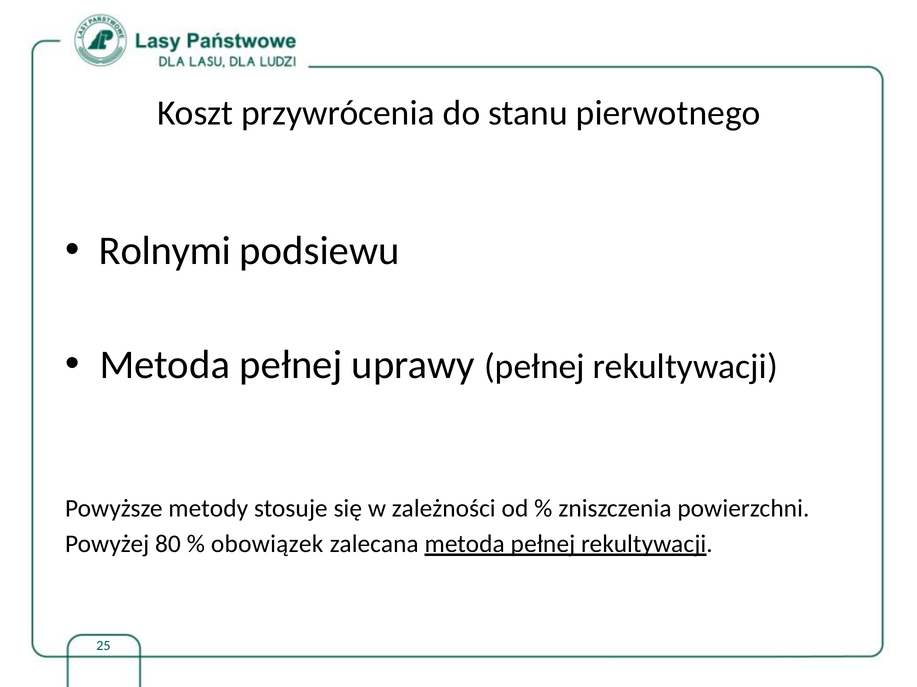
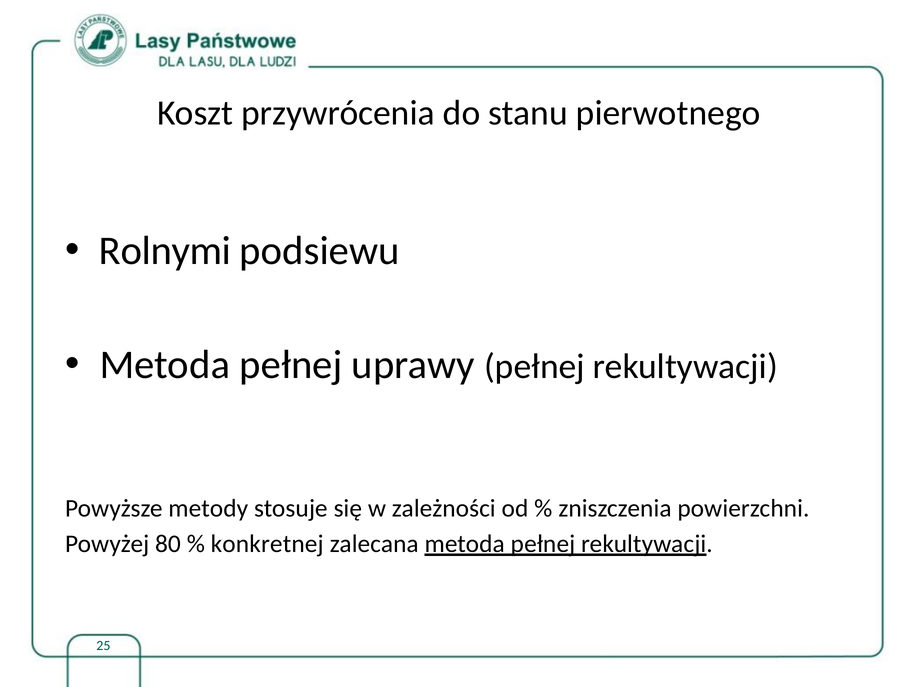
obowiązek: obowiązek -> konkretnej
